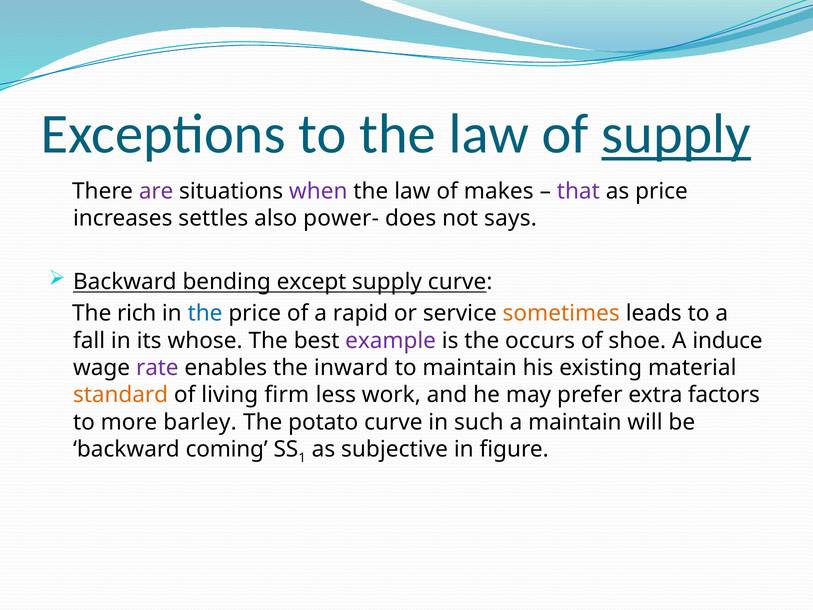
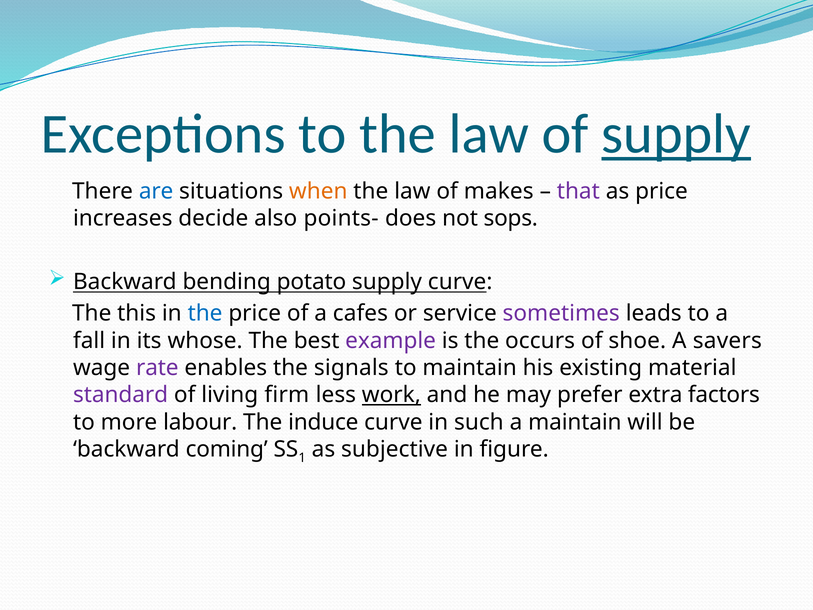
are colour: purple -> blue
when colour: purple -> orange
settles: settles -> decide
power-: power- -> points-
says: says -> sops
except: except -> potato
rich: rich -> this
rapid: rapid -> cafes
sometimes colour: orange -> purple
induce: induce -> savers
inward: inward -> signals
standard colour: orange -> purple
work underline: none -> present
barley: barley -> labour
potato: potato -> induce
